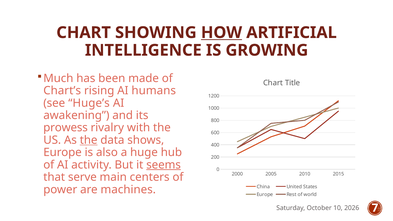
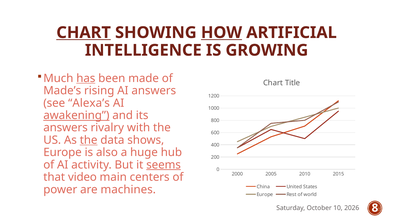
CHART at (84, 33) underline: none -> present
has underline: none -> present
Chart’s: Chart’s -> Made’s
AI humans: humans -> answers
Huge’s: Huge’s -> Alexa’s
awakening underline: none -> present
prowess at (66, 128): prowess -> answers
serve: serve -> video
7: 7 -> 8
